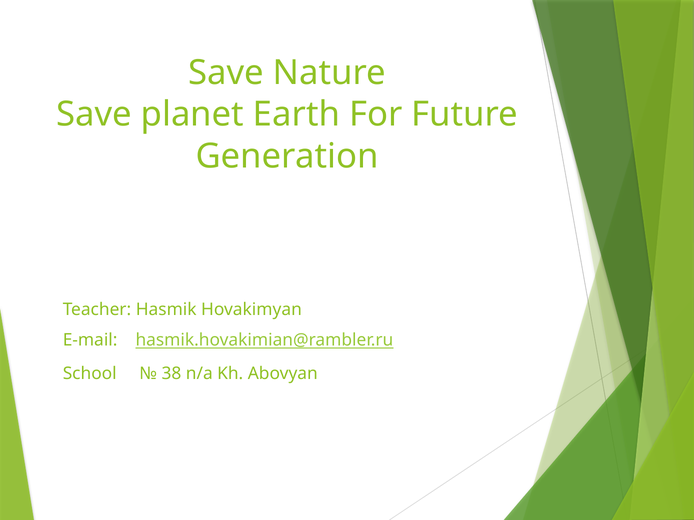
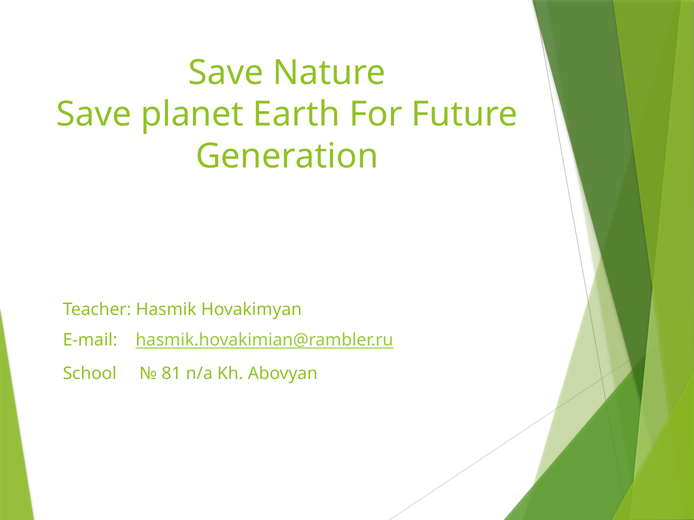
38: 38 -> 81
